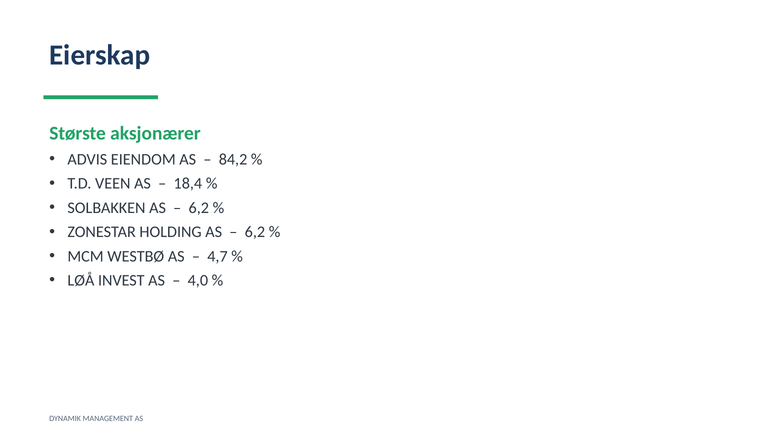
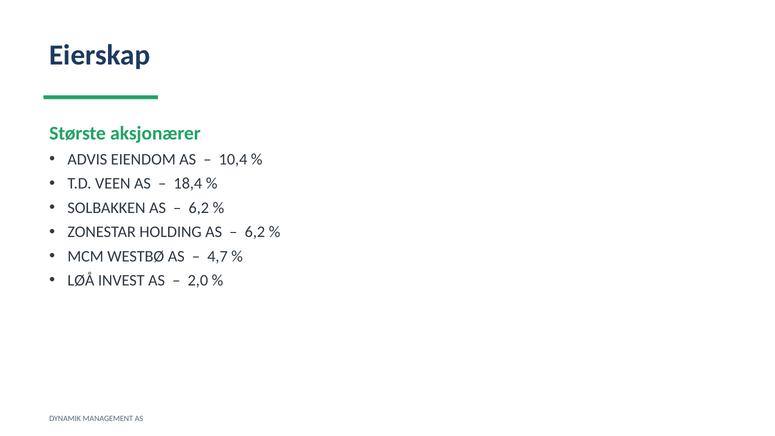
84,2: 84,2 -> 10,4
4,0: 4,0 -> 2,0
